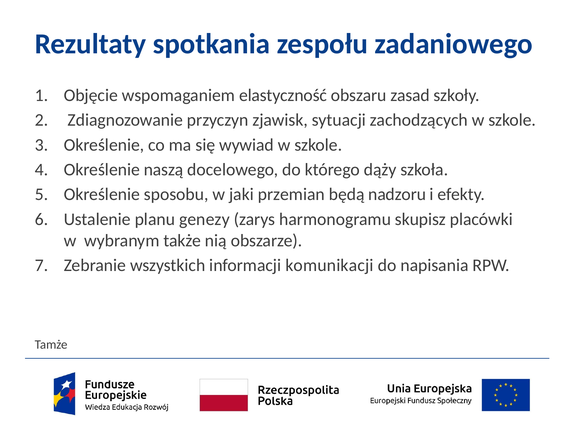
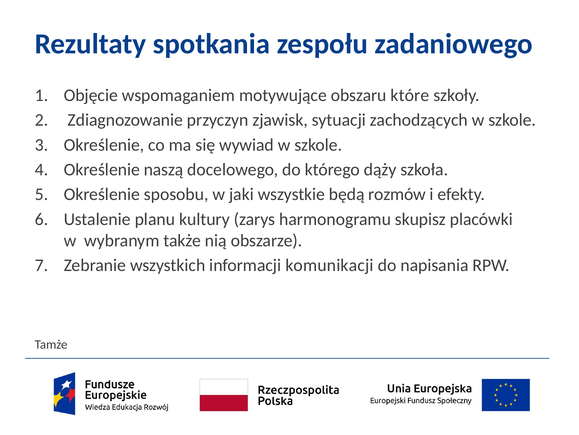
elastyczność: elastyczność -> motywujące
zasad: zasad -> które
przemian: przemian -> wszystkie
nadzoru: nadzoru -> rozmów
genezy: genezy -> kultury
